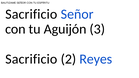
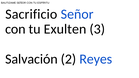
Aguijón: Aguijón -> Exulten
Sacrificio at (31, 59): Sacrificio -> Salvación
